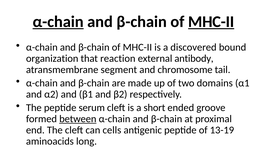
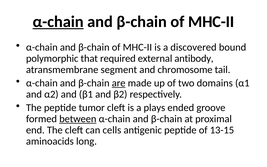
MHC-II at (211, 22) underline: present -> none
organization: organization -> polymorphic
reaction: reaction -> required
are underline: none -> present
serum: serum -> tumor
short: short -> plays
13-19: 13-19 -> 13-15
